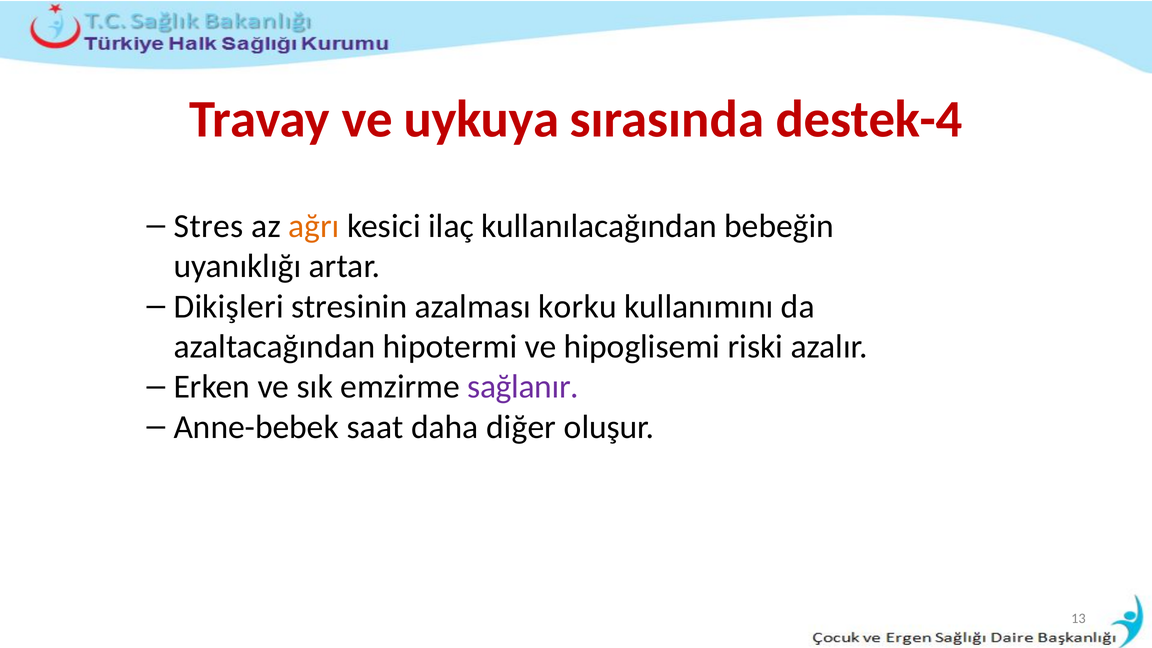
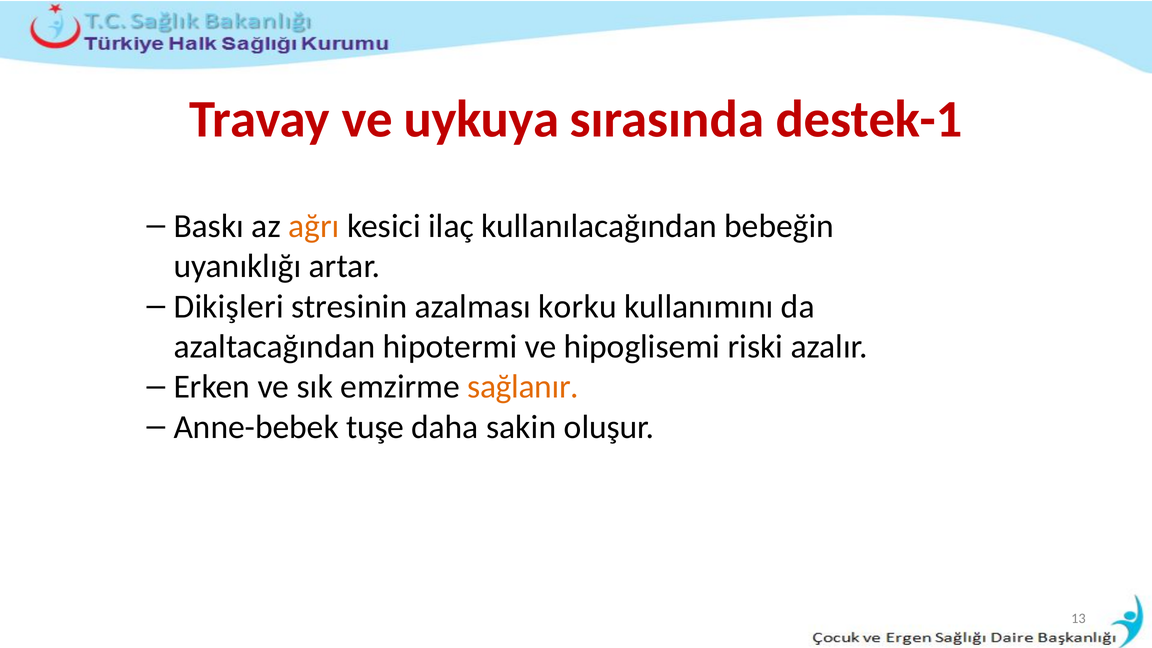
destek-4: destek-4 -> destek-1
Stres: Stres -> Baskı
sağlanır colour: purple -> orange
saat: saat -> tuşe
diğer: diğer -> sakin
